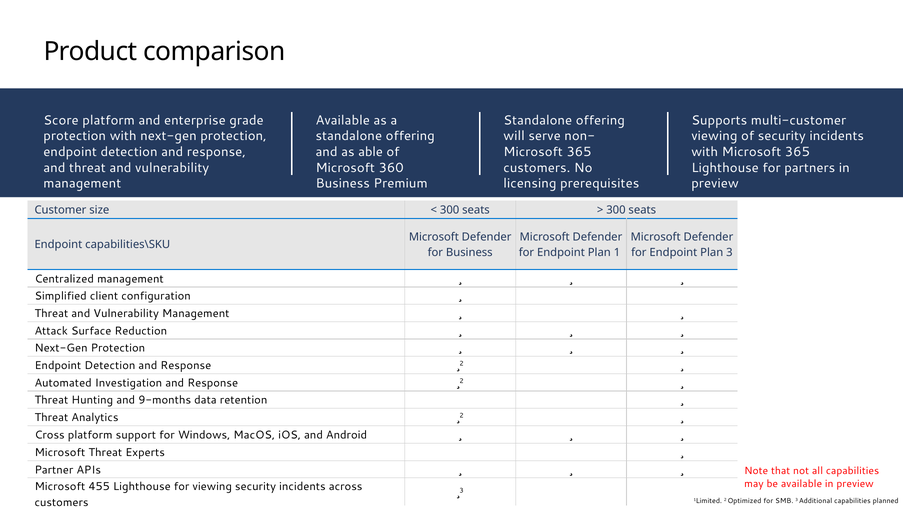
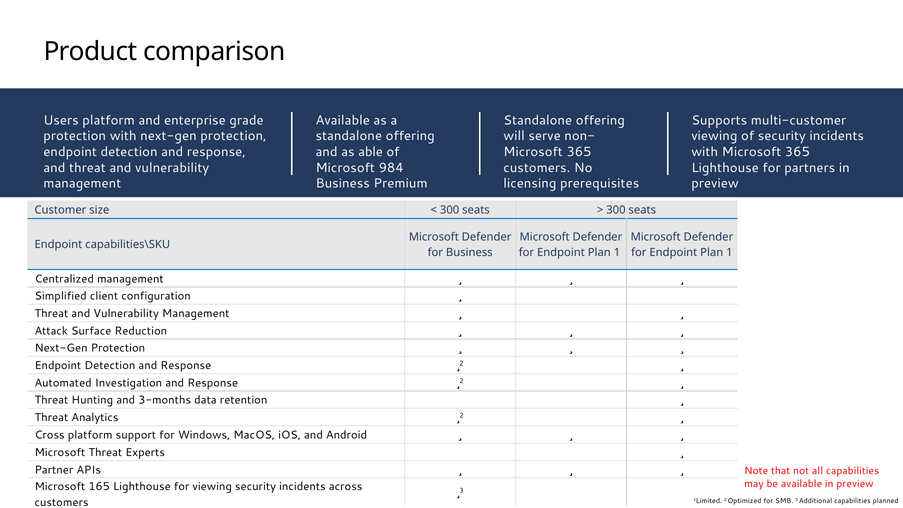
Score: Score -> Users
360: 360 -> 984
3 at (729, 252): 3 -> 1
9-months: 9-months -> 3-months
455: 455 -> 165
